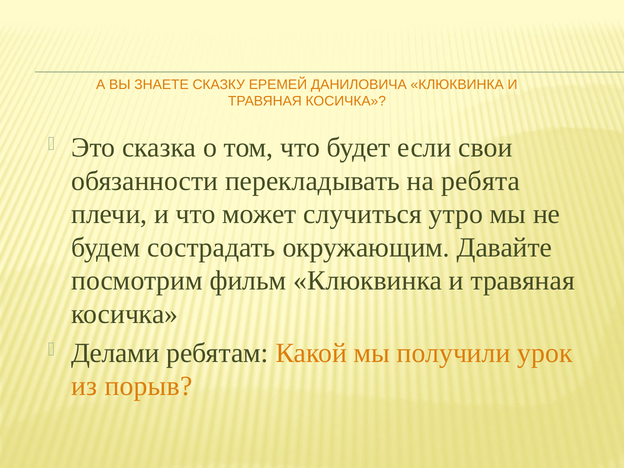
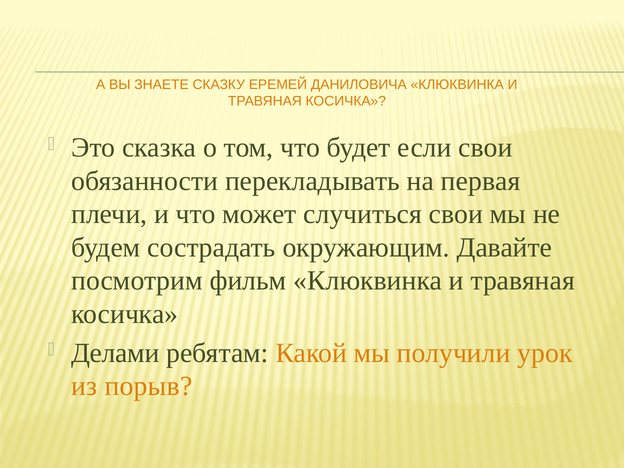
ребята: ребята -> первая
случиться утро: утро -> свои
